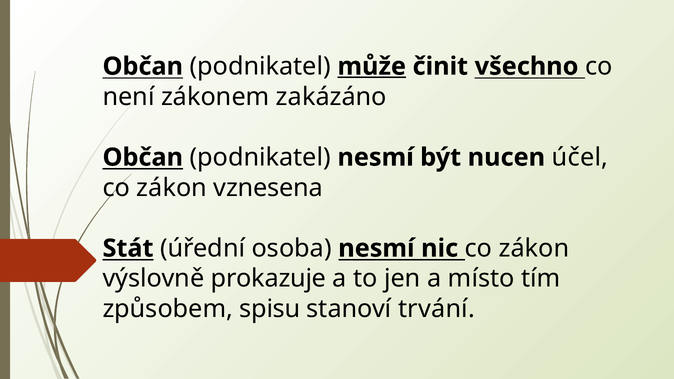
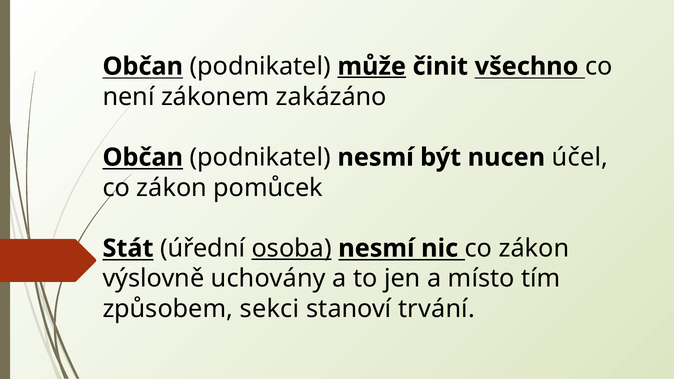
vznesena: vznesena -> pomůcek
osoba underline: none -> present
prokazuje: prokazuje -> uchovány
spisu: spisu -> sekci
